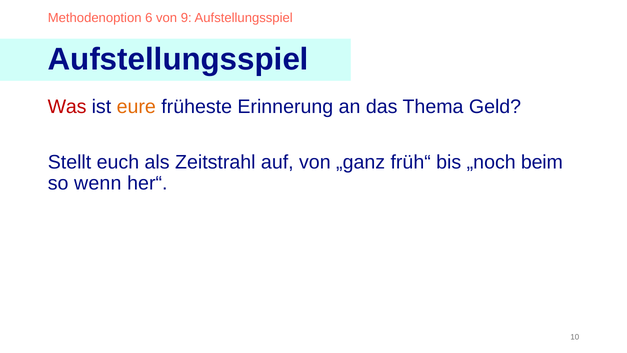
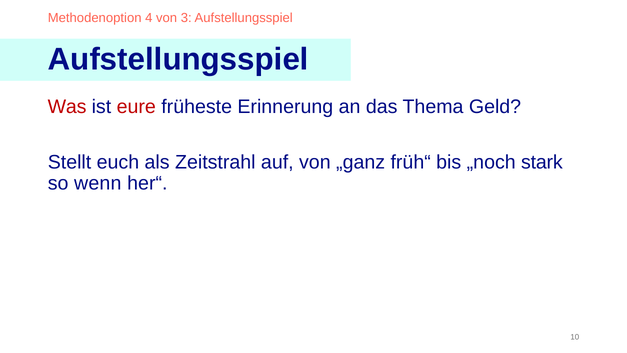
6: 6 -> 4
9: 9 -> 3
eure colour: orange -> red
beim: beim -> stark
